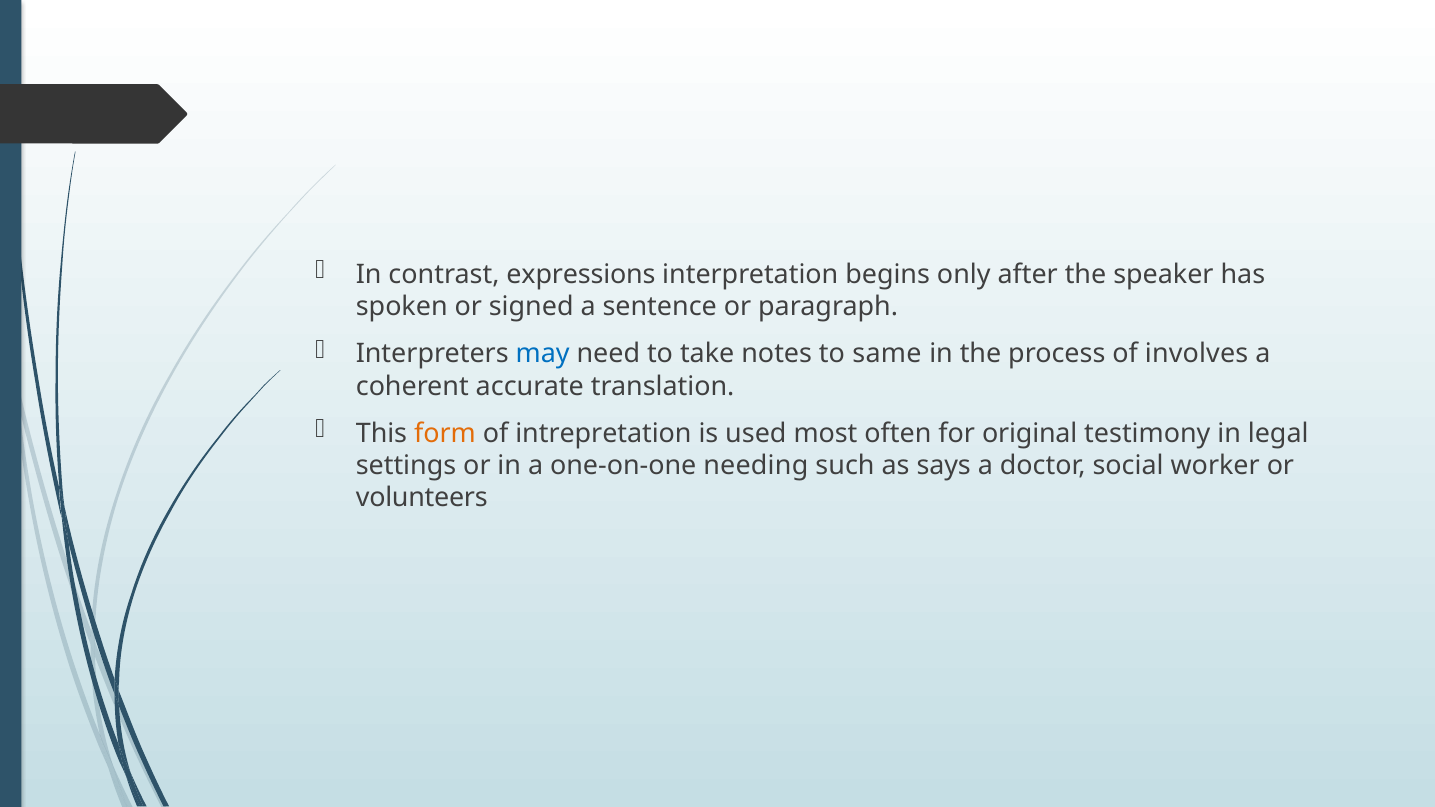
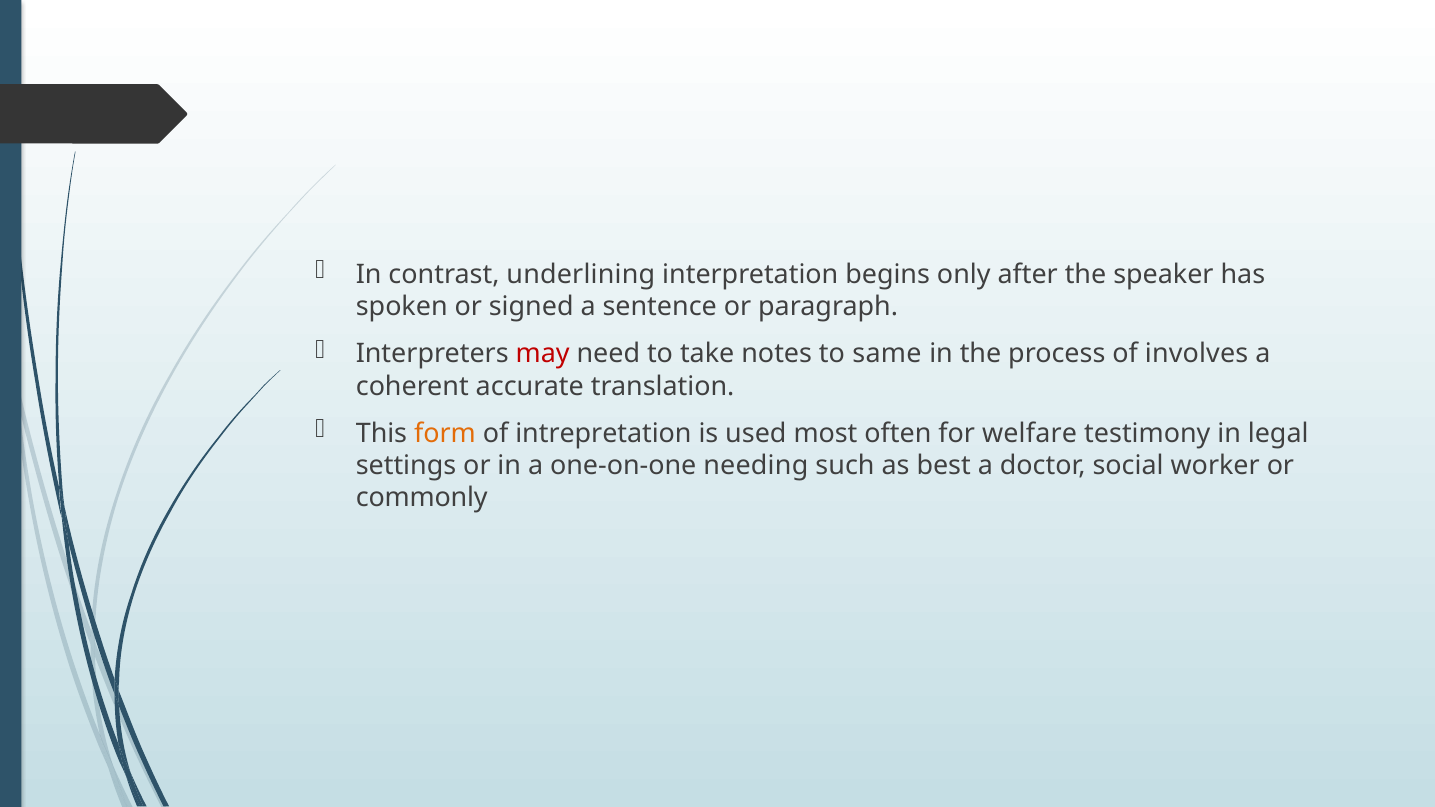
expressions: expressions -> underlining
may colour: blue -> red
original: original -> welfare
says: says -> best
volunteers: volunteers -> commonly
